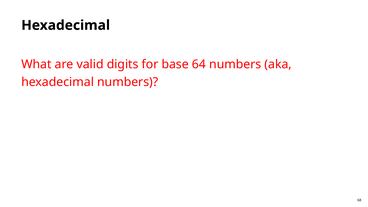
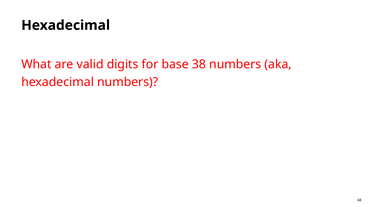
64: 64 -> 38
